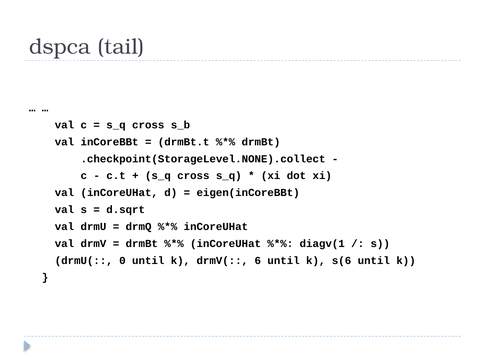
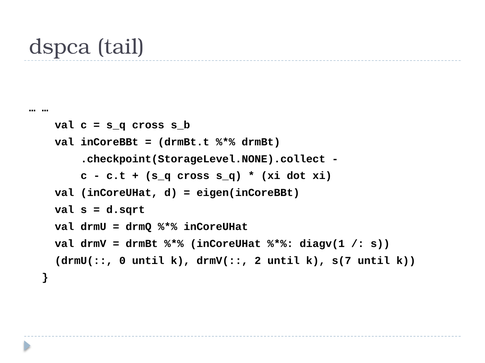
6: 6 -> 2
s(6: s(6 -> s(7
